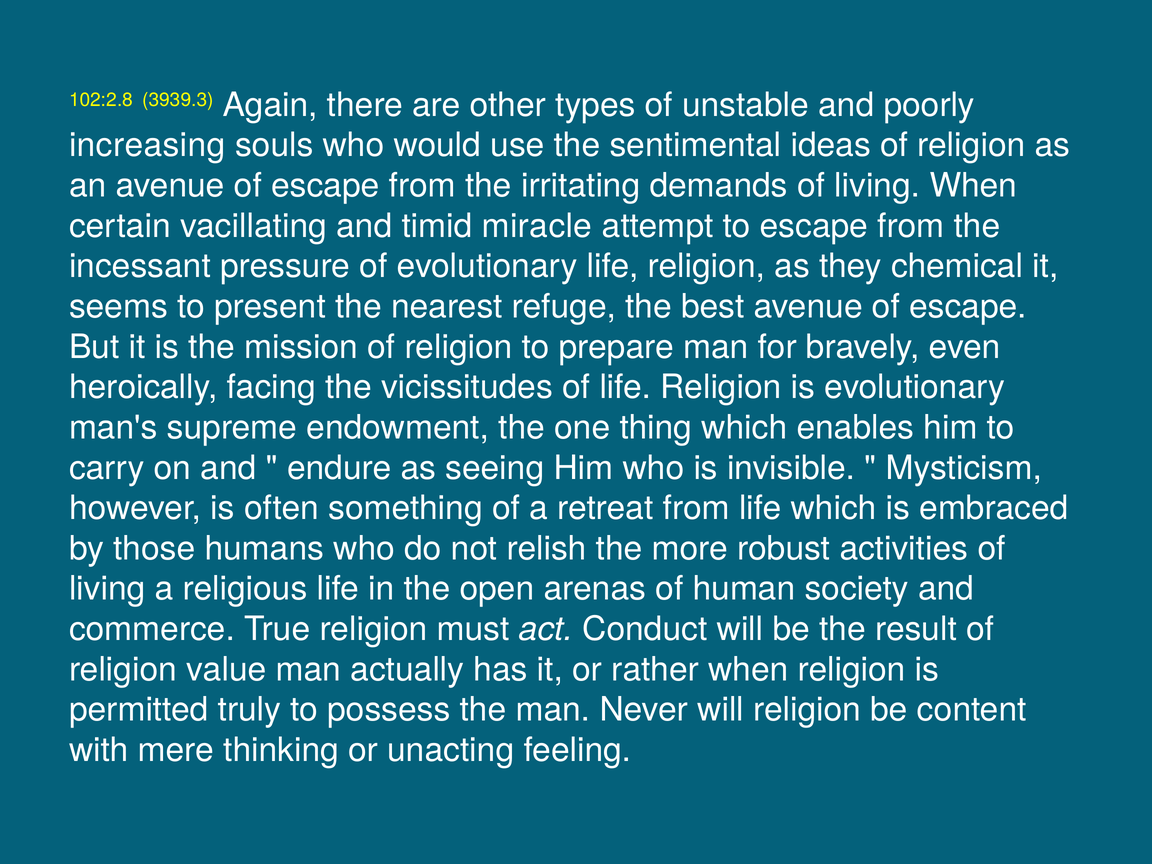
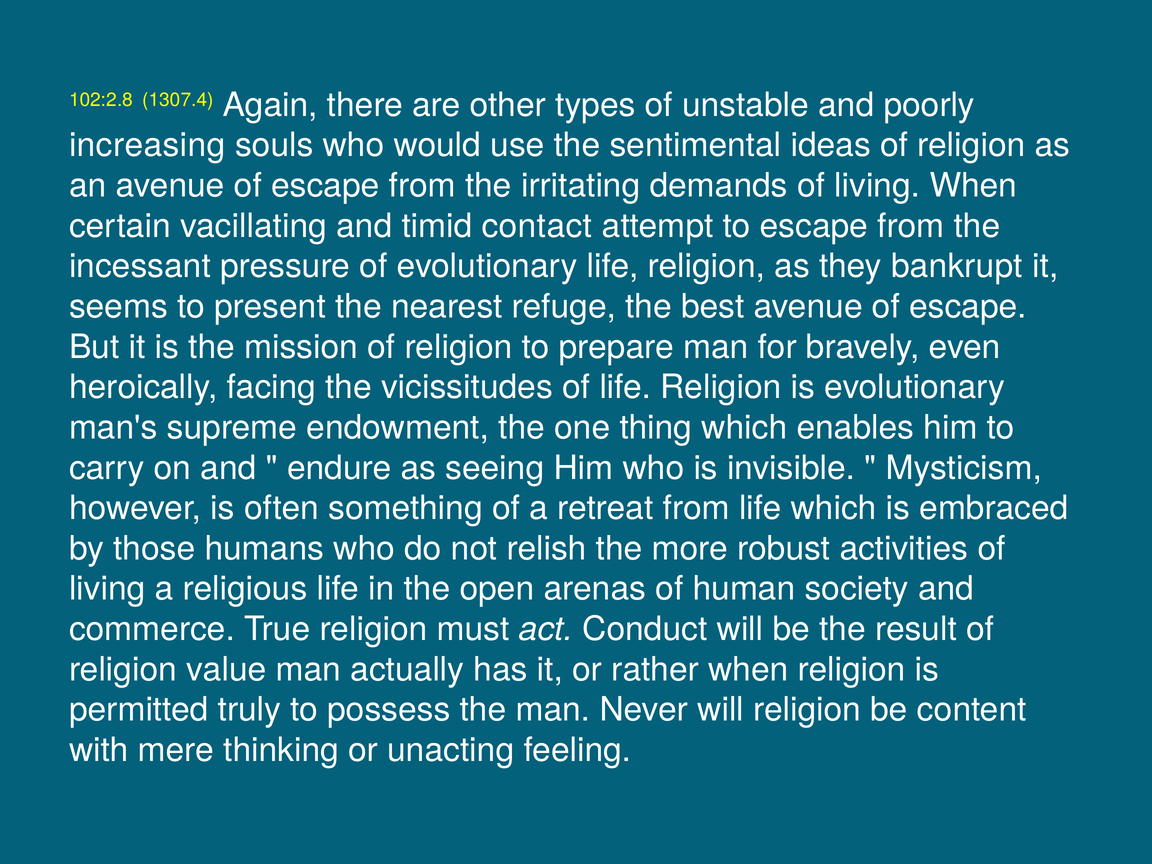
3939.3: 3939.3 -> 1307.4
miracle: miracle -> contact
chemical: chemical -> bankrupt
